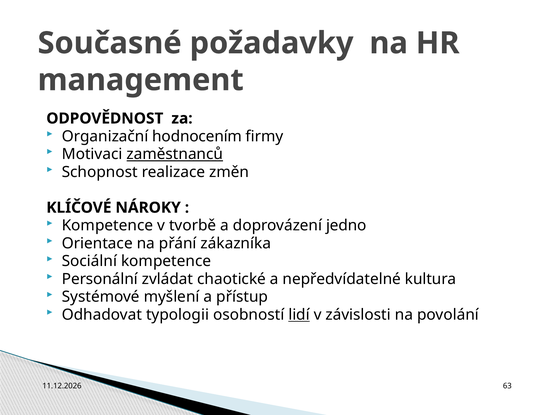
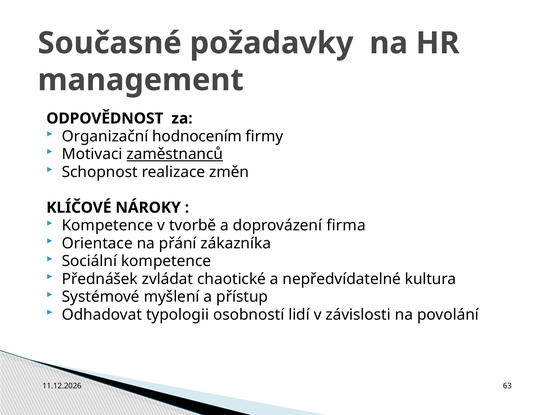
jedno: jedno -> firma
Personální: Personální -> Přednášek
lidí underline: present -> none
